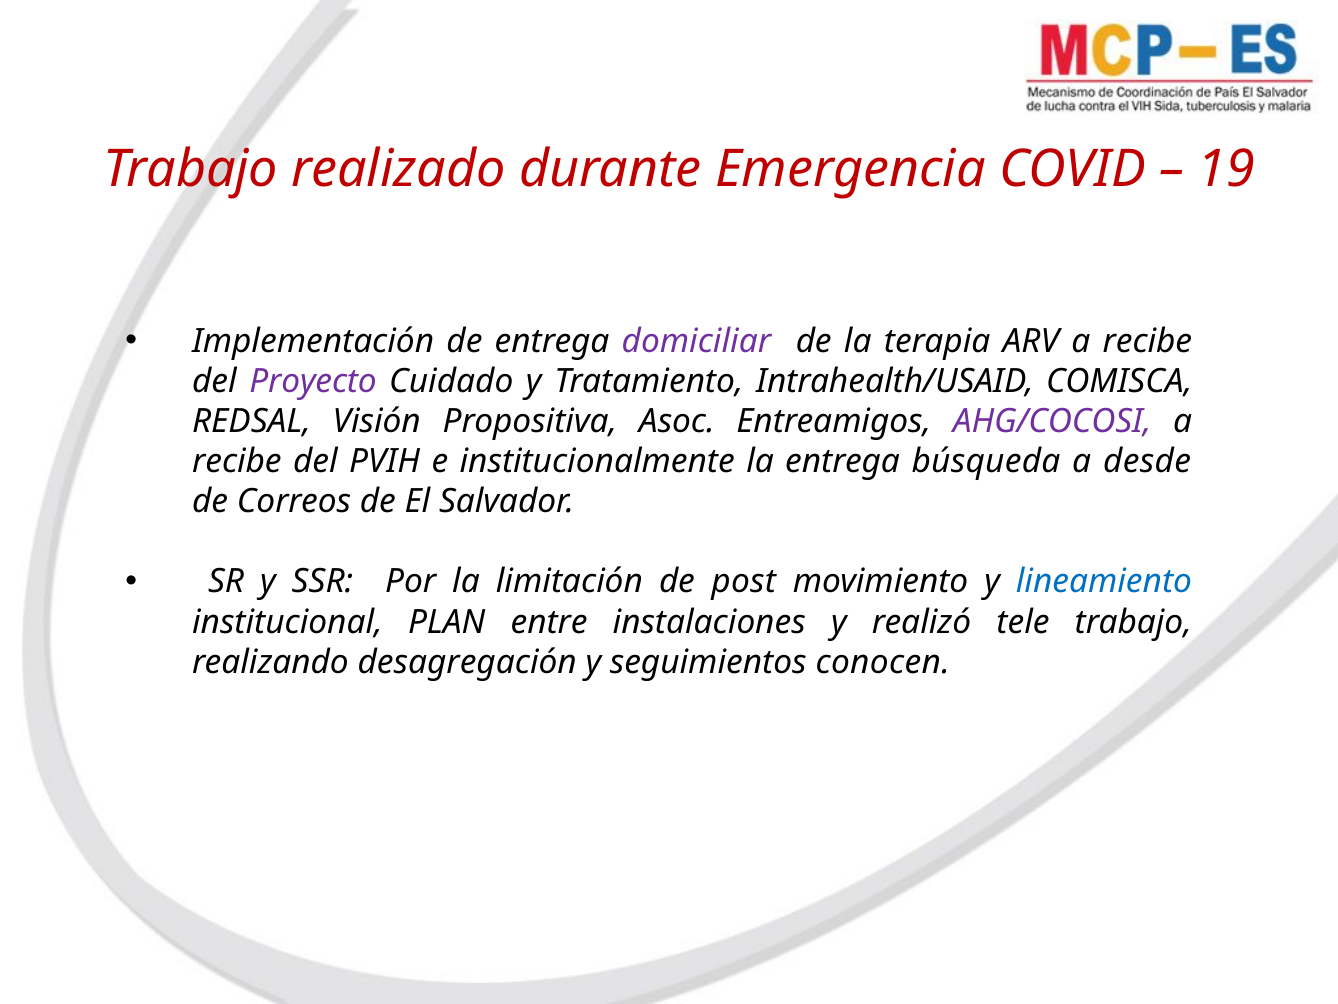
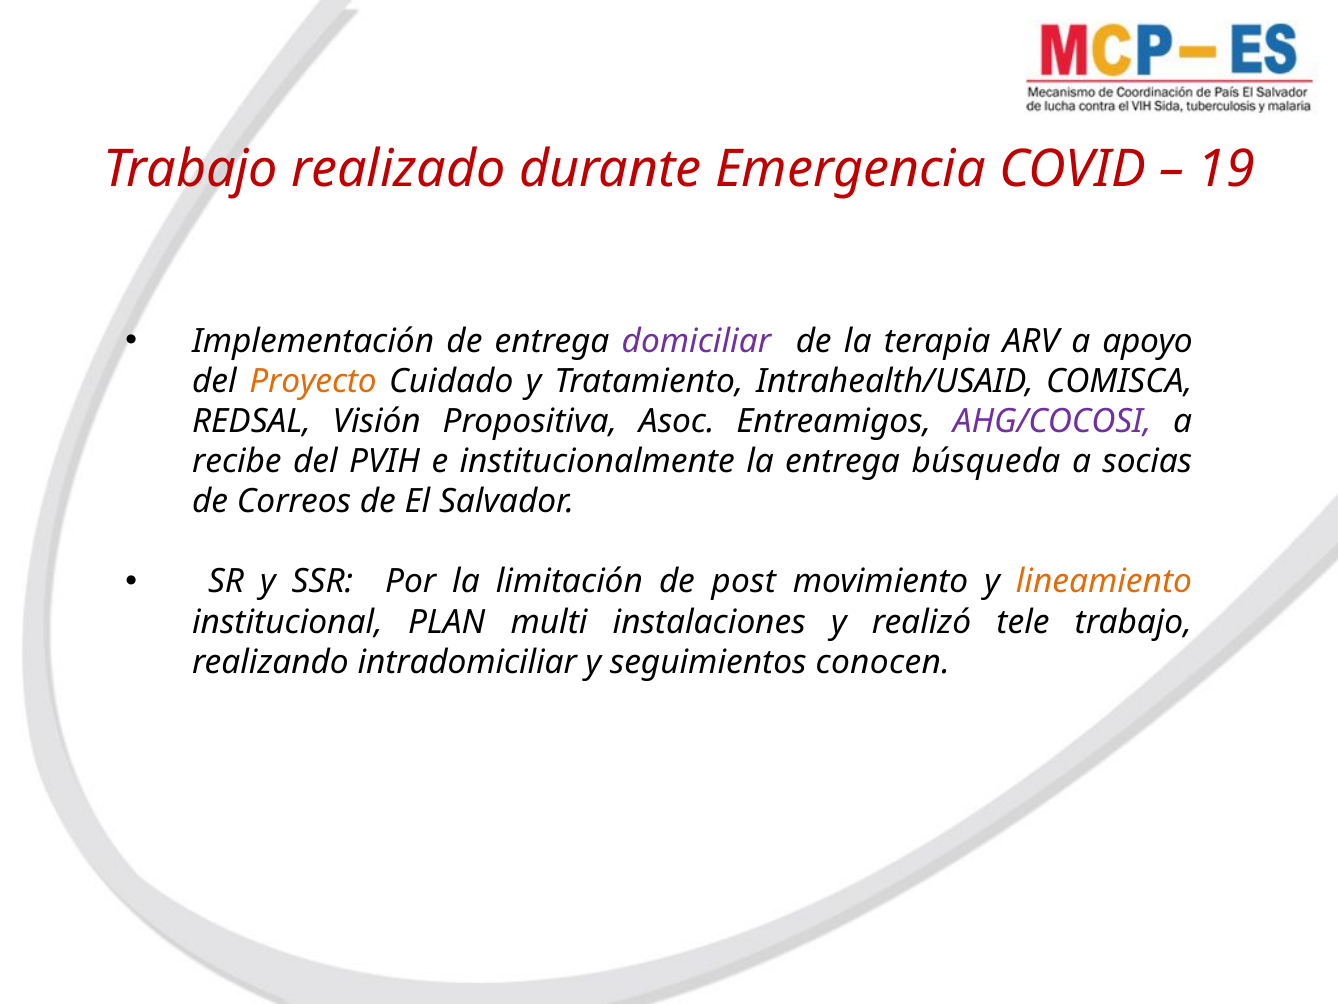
ARV a recibe: recibe -> apoyo
Proyecto colour: purple -> orange
desde: desde -> socias
lineamiento colour: blue -> orange
entre: entre -> multi
desagregación: desagregación -> intradomiciliar
